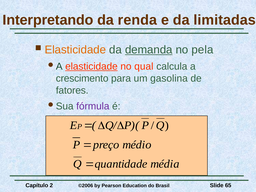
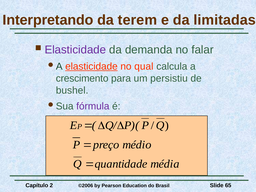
renda: renda -> terem
Elasticidade at (75, 50) colour: orange -> purple
demanda underline: present -> none
pela: pela -> falar
gasolina: gasolina -> persistiu
fatores: fatores -> bushel
